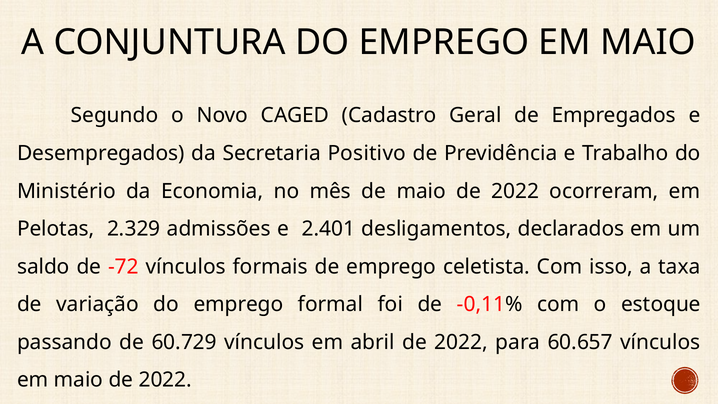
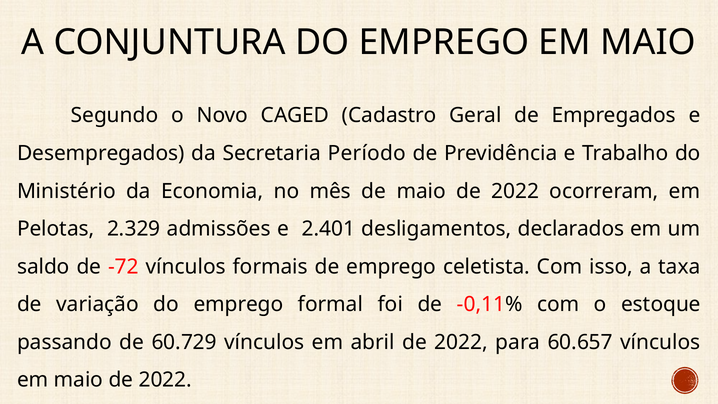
Positivo: Positivo -> Período
